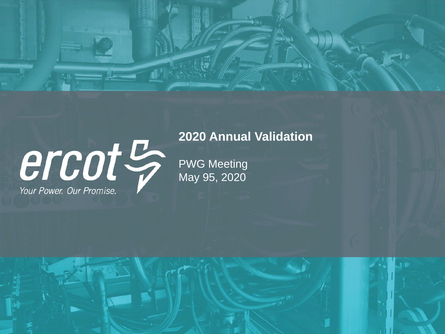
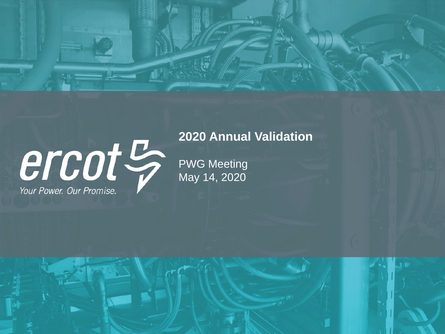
95: 95 -> 14
